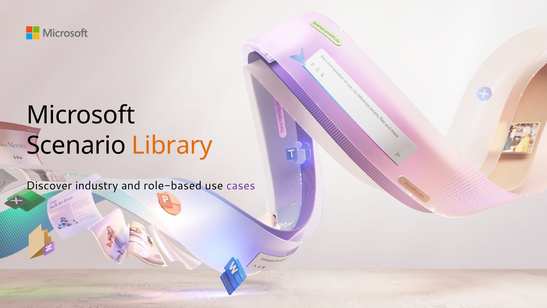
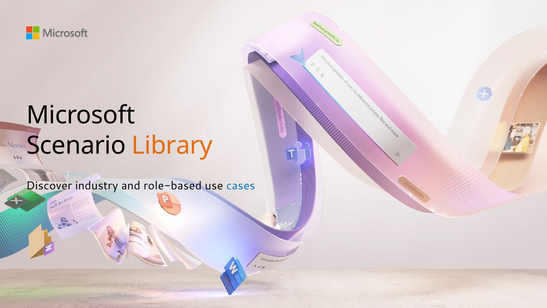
cases colour: purple -> blue
